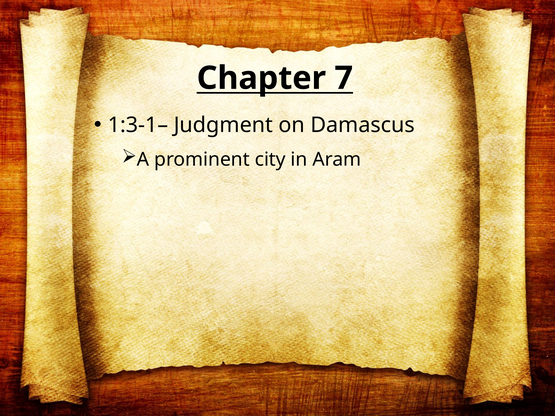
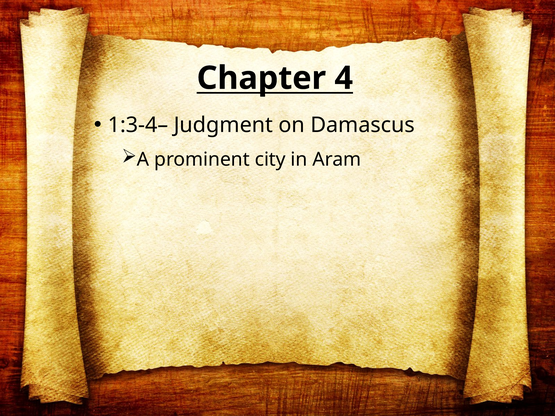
7: 7 -> 4
1:3-1–: 1:3-1– -> 1:3-4–
